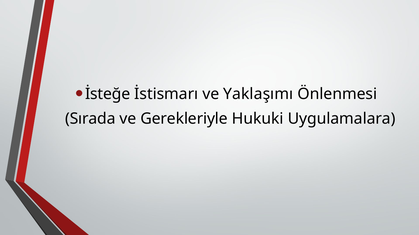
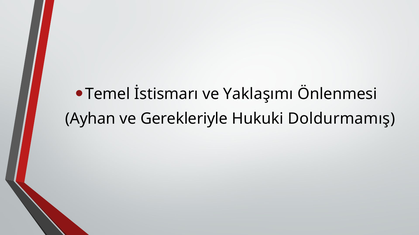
İsteğe: İsteğe -> Temel
Sırada: Sırada -> Ayhan
Uygulamalara: Uygulamalara -> Doldurmamış
